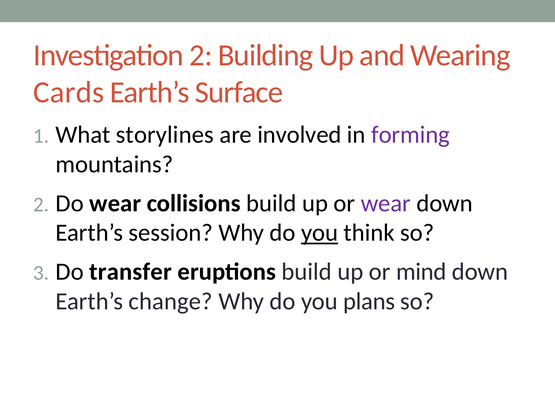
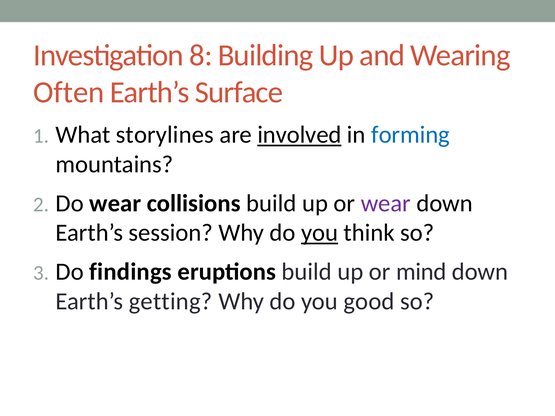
Investigation 2: 2 -> 8
Cards: Cards -> Often
involved underline: none -> present
forming colour: purple -> blue
transfer: transfer -> findings
change: change -> getting
plans: plans -> good
